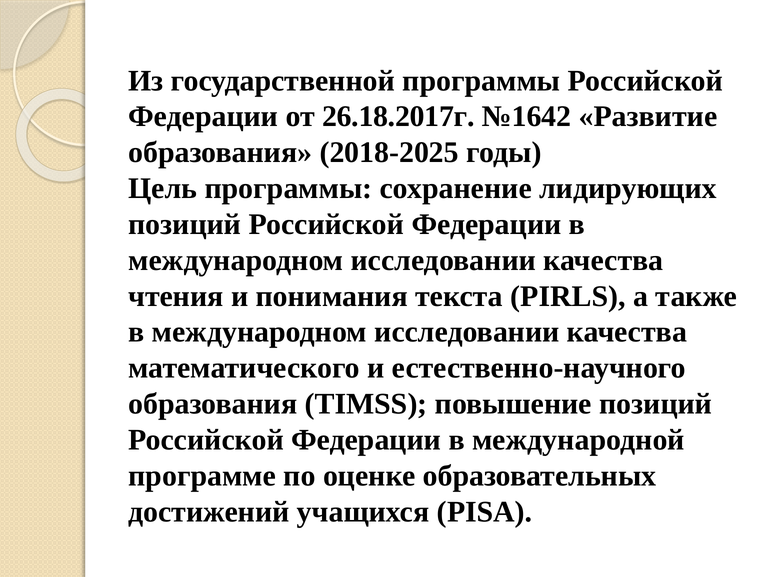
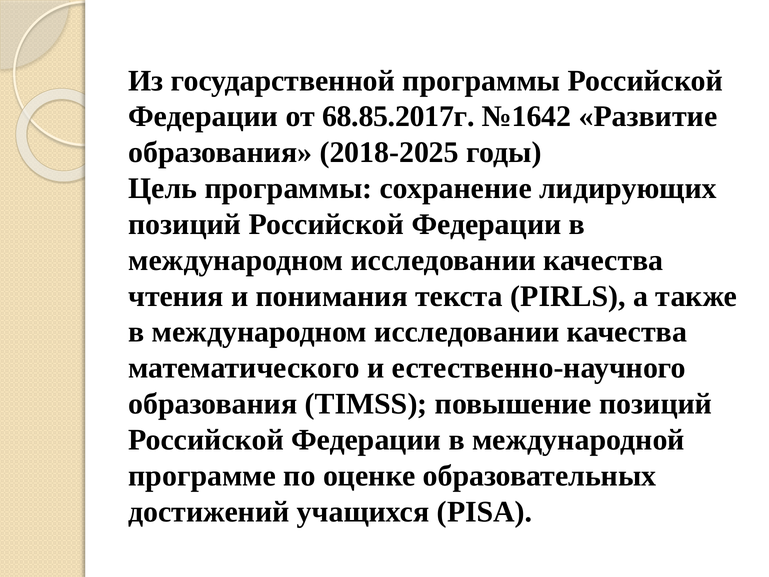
26.18.2017г: 26.18.2017г -> 68.85.2017г
